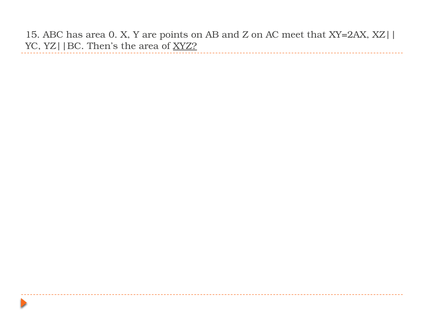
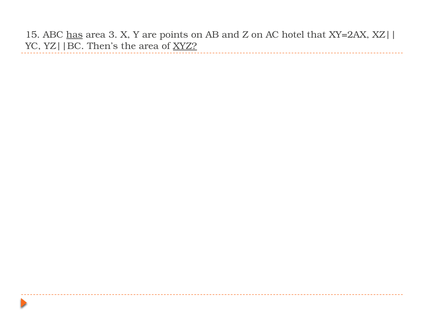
has underline: none -> present
0: 0 -> 3
meet: meet -> hotel
